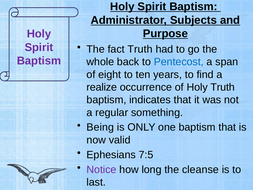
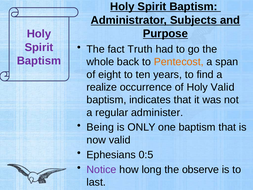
Pentecost colour: blue -> orange
Holy Truth: Truth -> Valid
something: something -> administer
7:5: 7:5 -> 0:5
cleanse: cleanse -> observe
